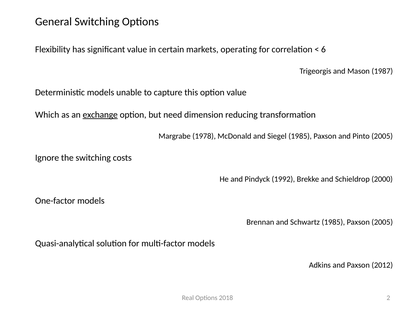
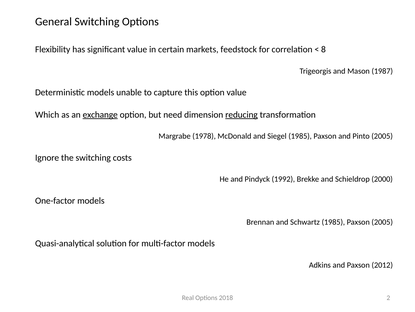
operating: operating -> feedstock
6: 6 -> 8
reducing underline: none -> present
